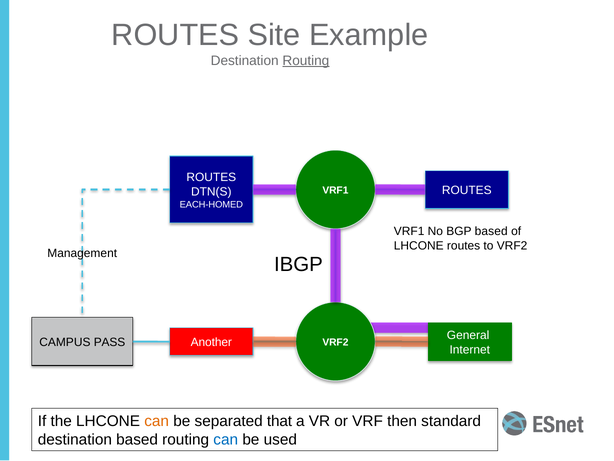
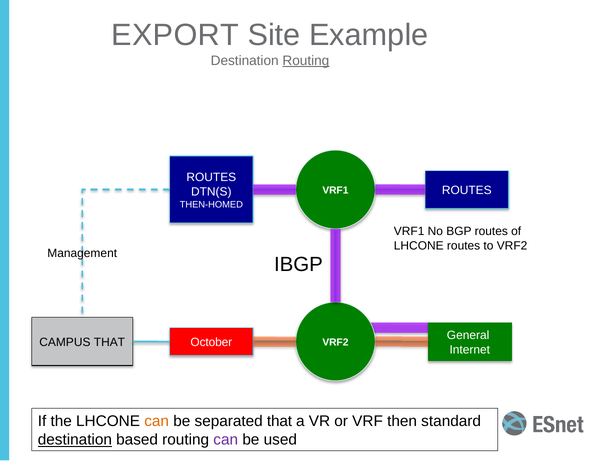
ROUTES at (175, 35): ROUTES -> EXPORT
EACH-HOMED: EACH-HOMED -> THEN-HOMED
BGP based: based -> routes
Another: Another -> October
CAMPUS PASS: PASS -> THAT
destination at (75, 439) underline: none -> present
can at (226, 439) colour: blue -> purple
